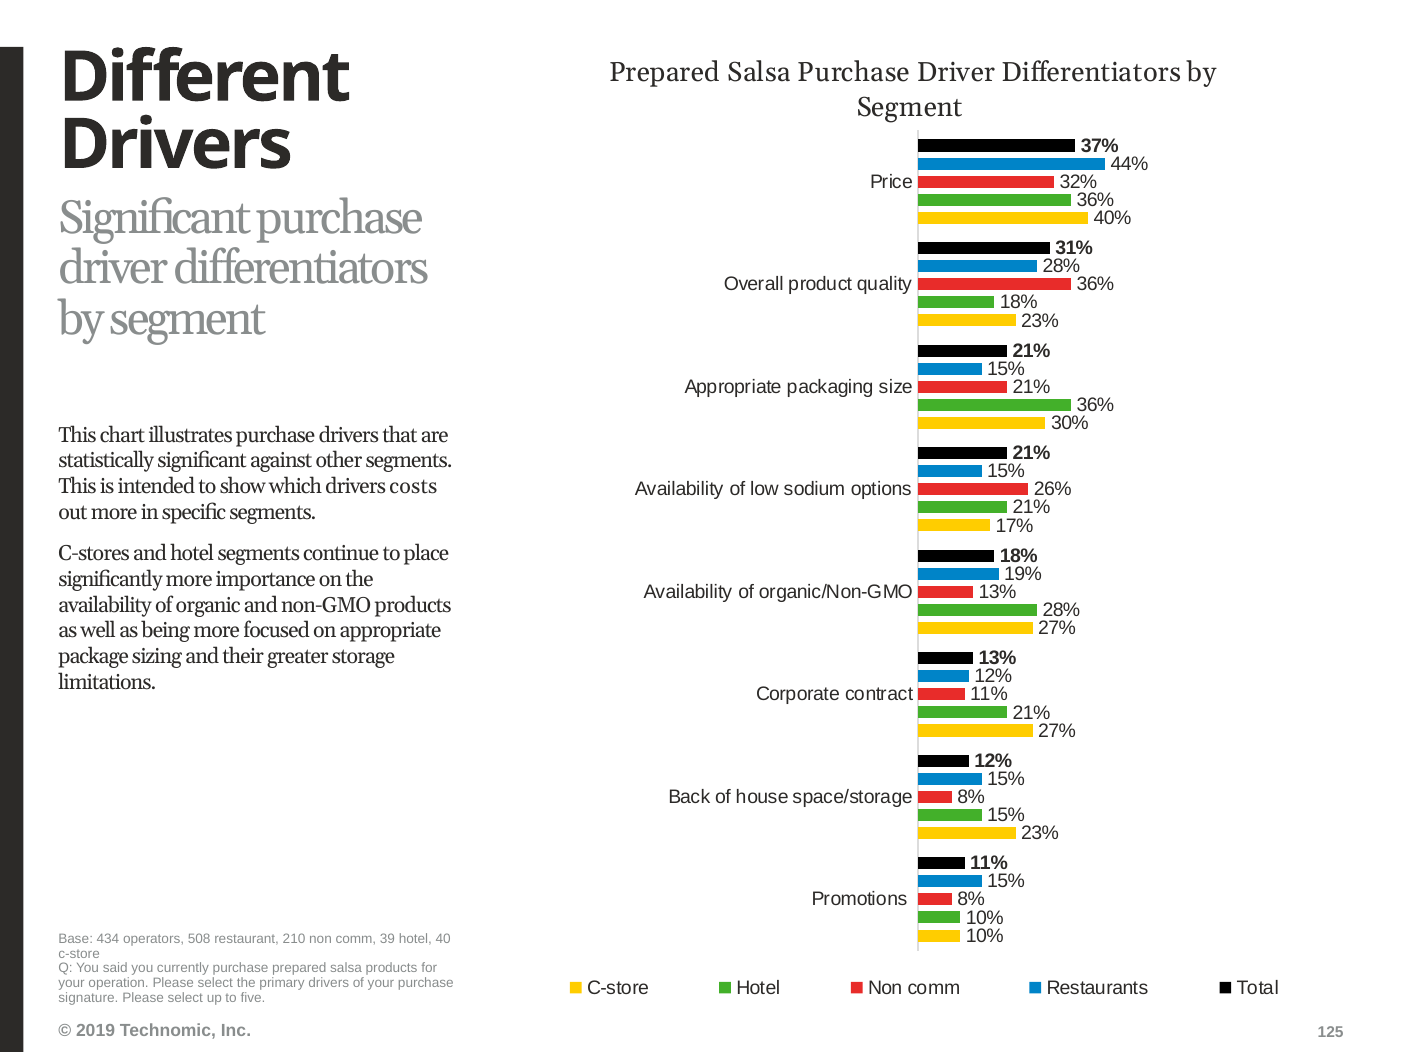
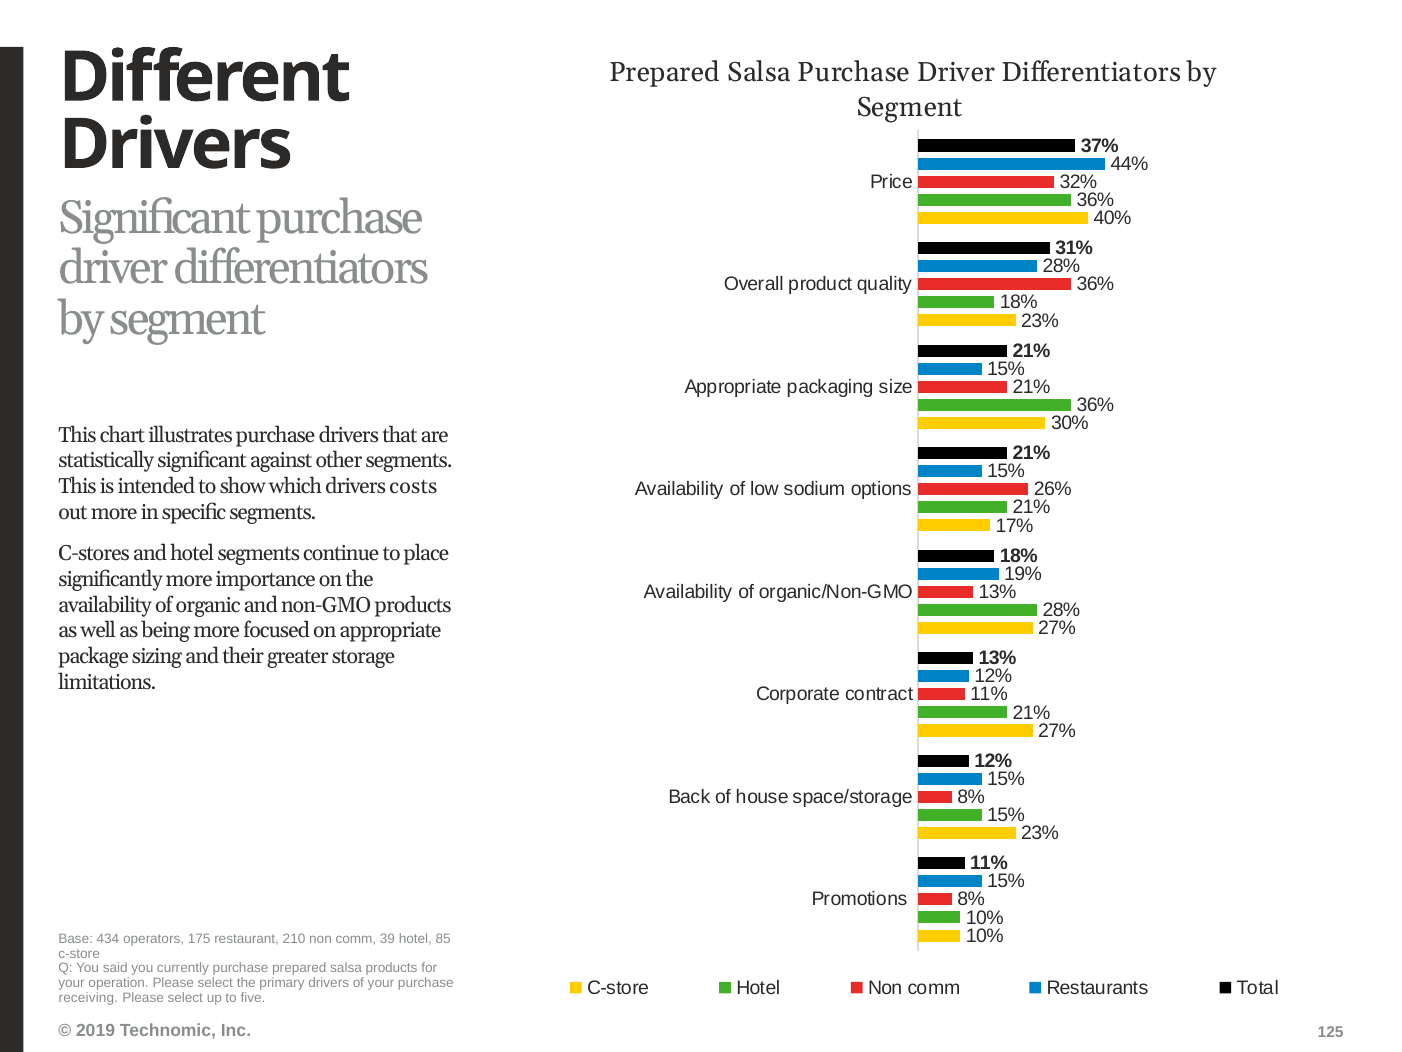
508: 508 -> 175
40: 40 -> 85
signature: signature -> receiving
